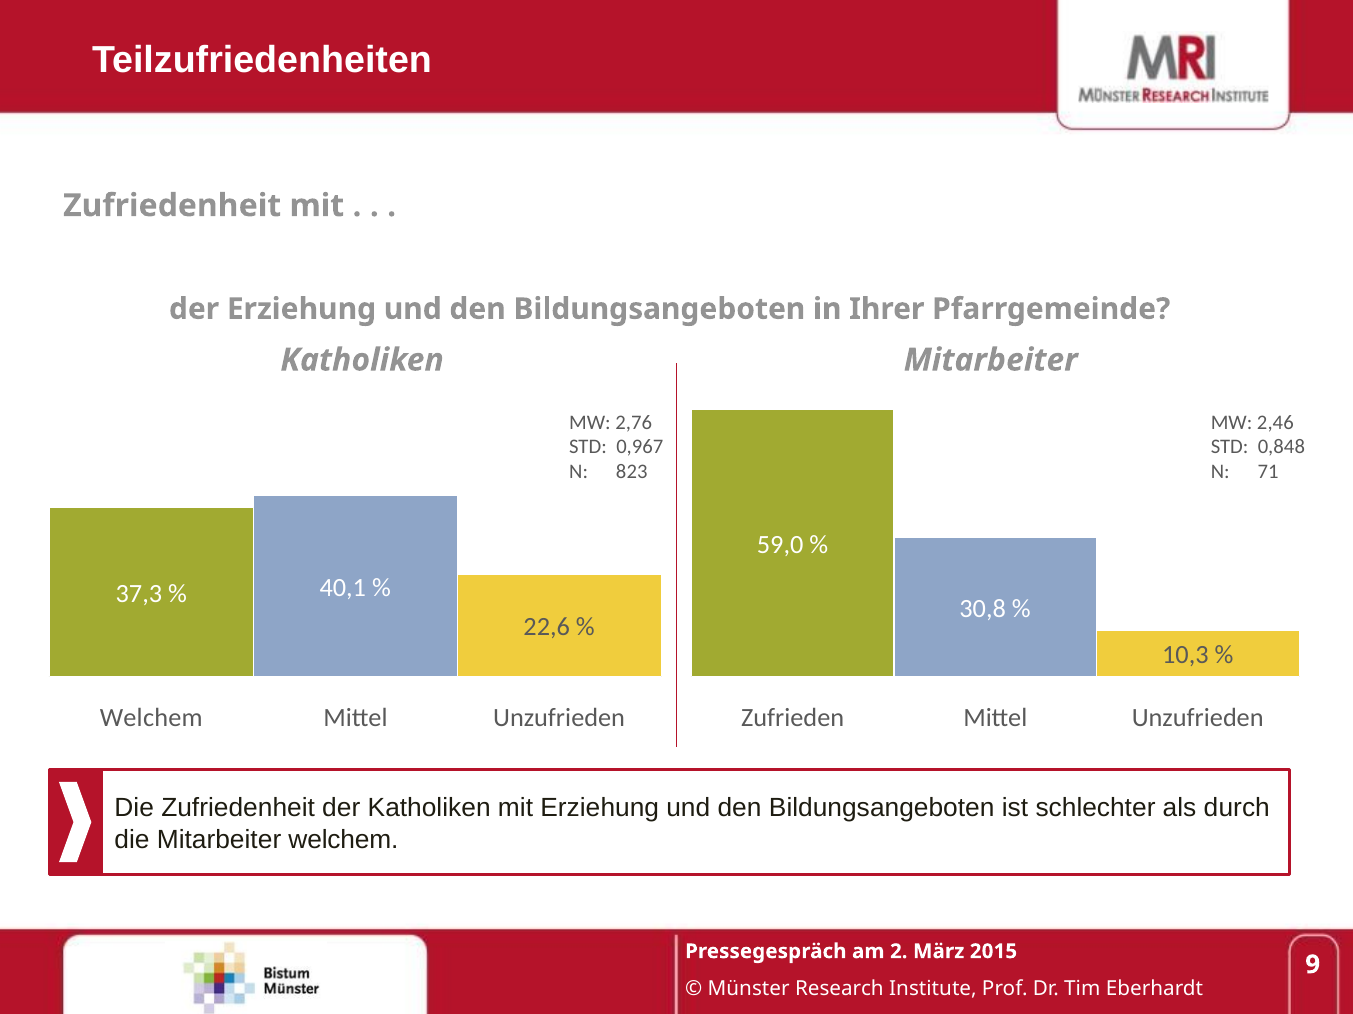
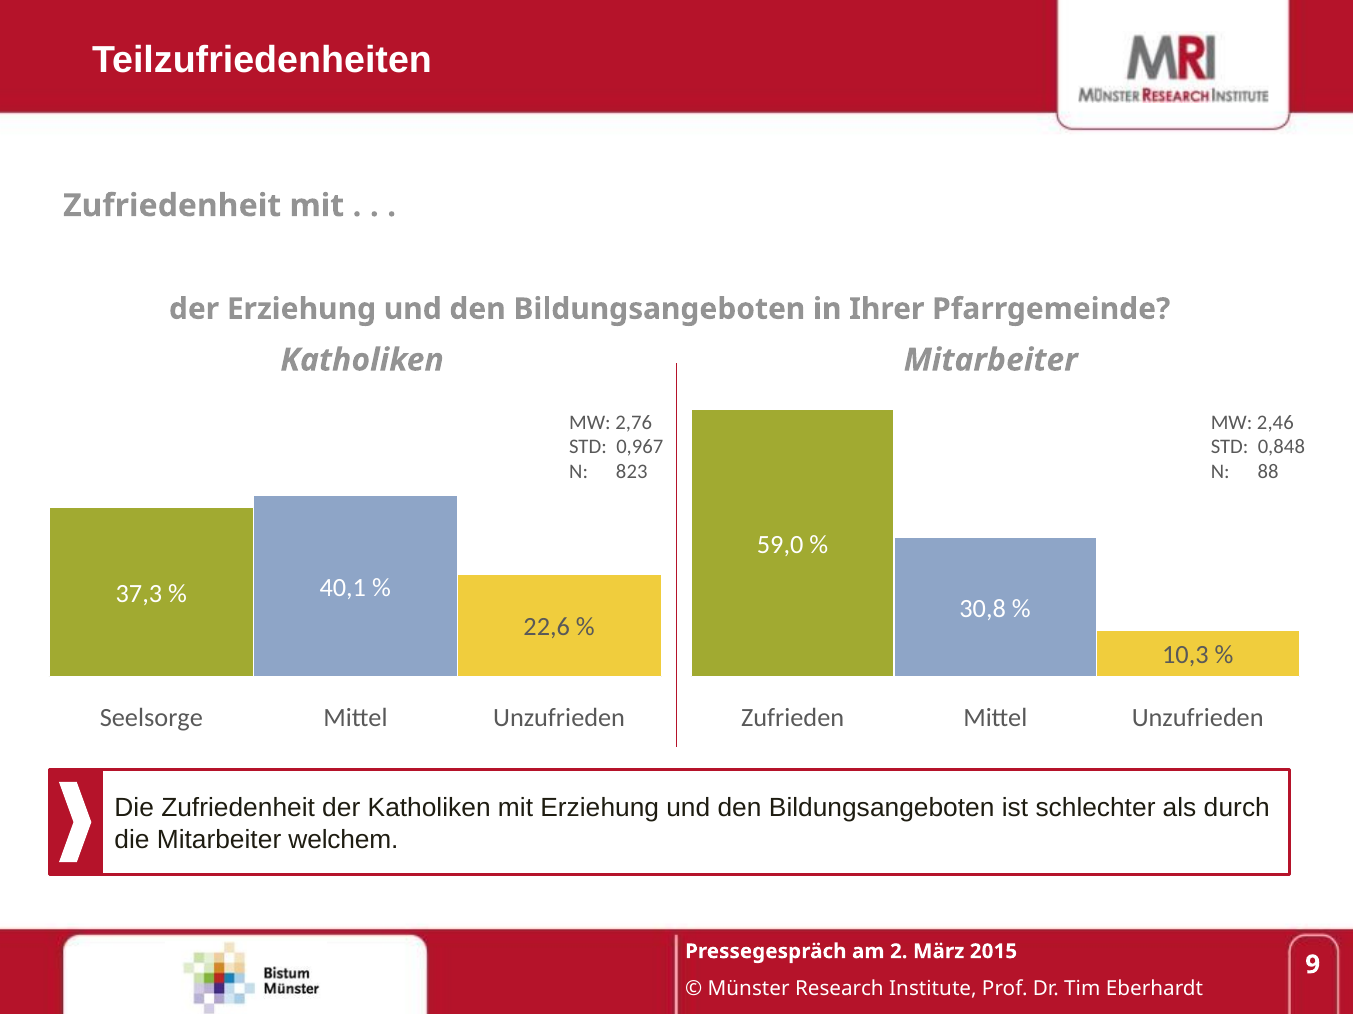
71: 71 -> 88
Welchem at (151, 719): Welchem -> Seelsorge
